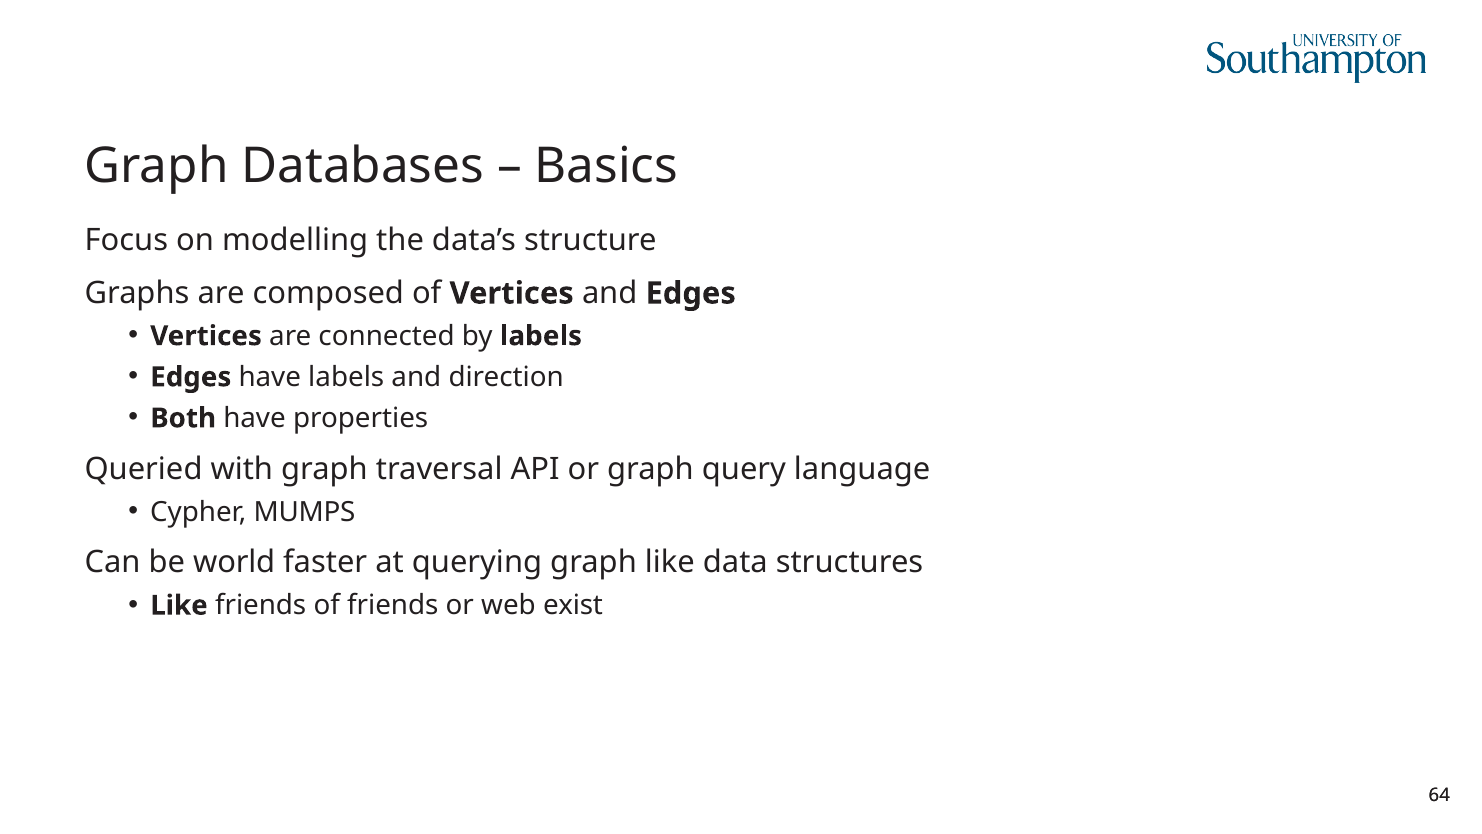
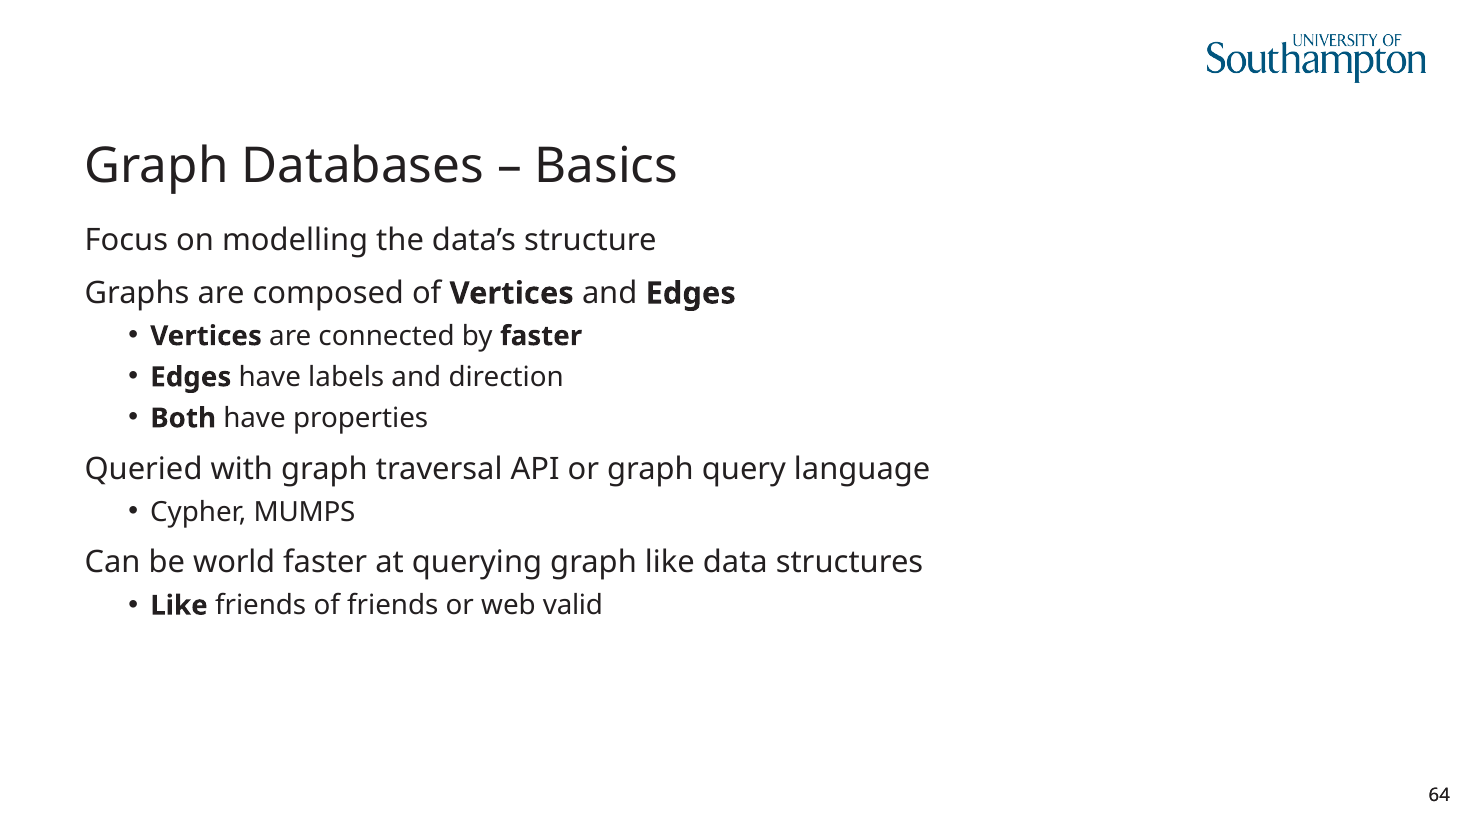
by labels: labels -> faster
exist: exist -> valid
